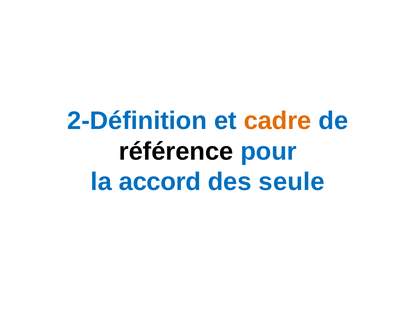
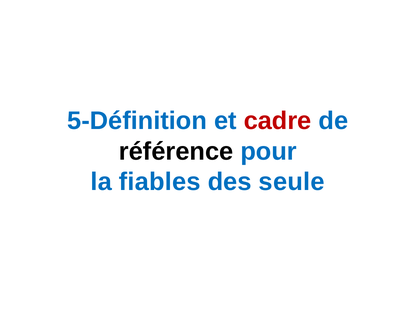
2-Définition: 2-Définition -> 5-Définition
cadre colour: orange -> red
accord: accord -> fiables
